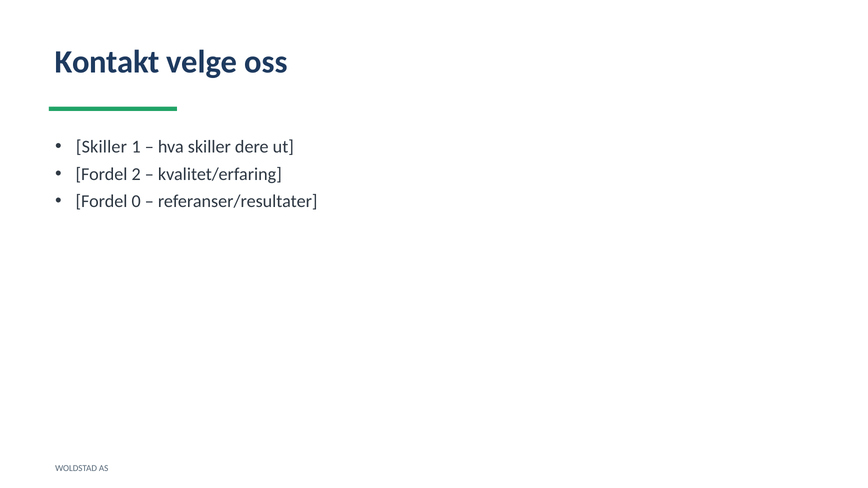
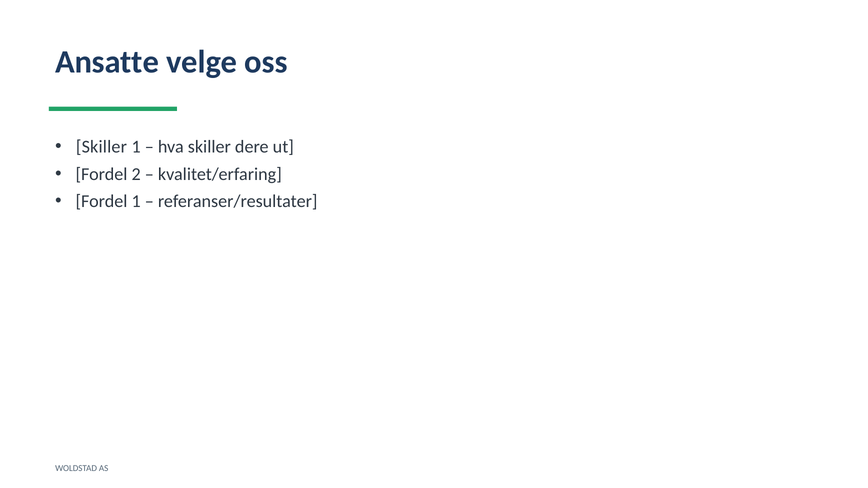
Kontakt: Kontakt -> Ansatte
Fordel 0: 0 -> 1
